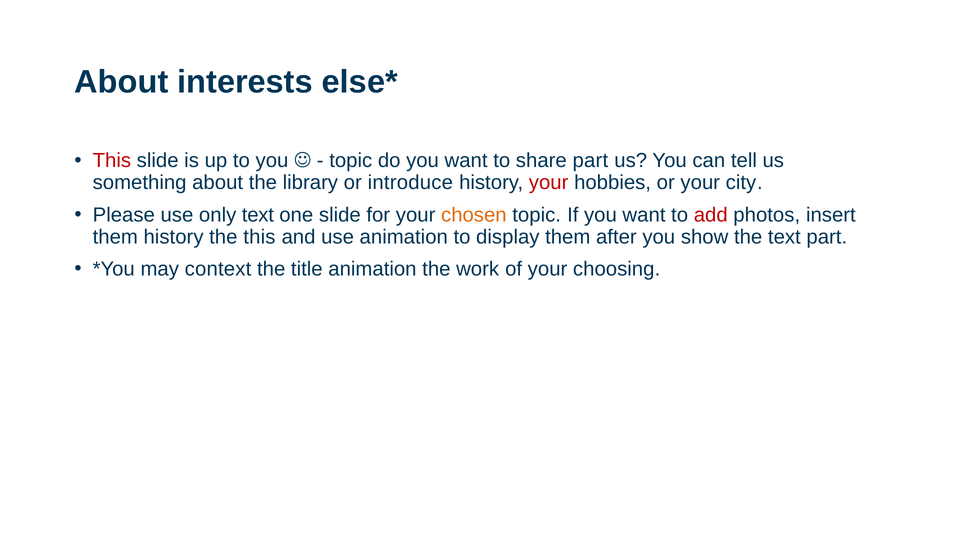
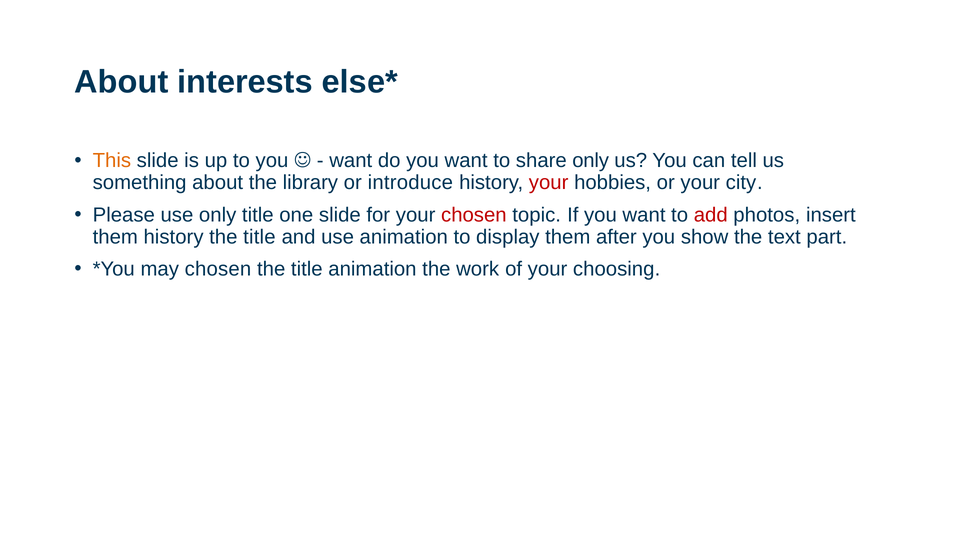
This at (112, 161) colour: red -> orange
topic at (351, 161): topic -> want
share part: part -> only
only text: text -> title
chosen at (474, 215) colour: orange -> red
this at (259, 237): this -> title
may context: context -> chosen
